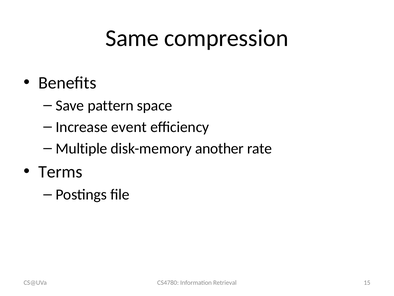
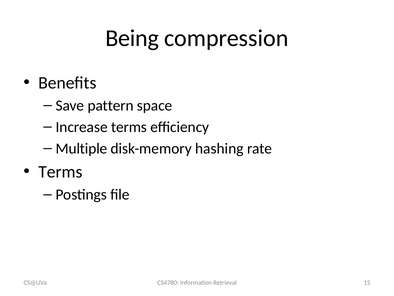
Same: Same -> Being
Increase event: event -> terms
another: another -> hashing
